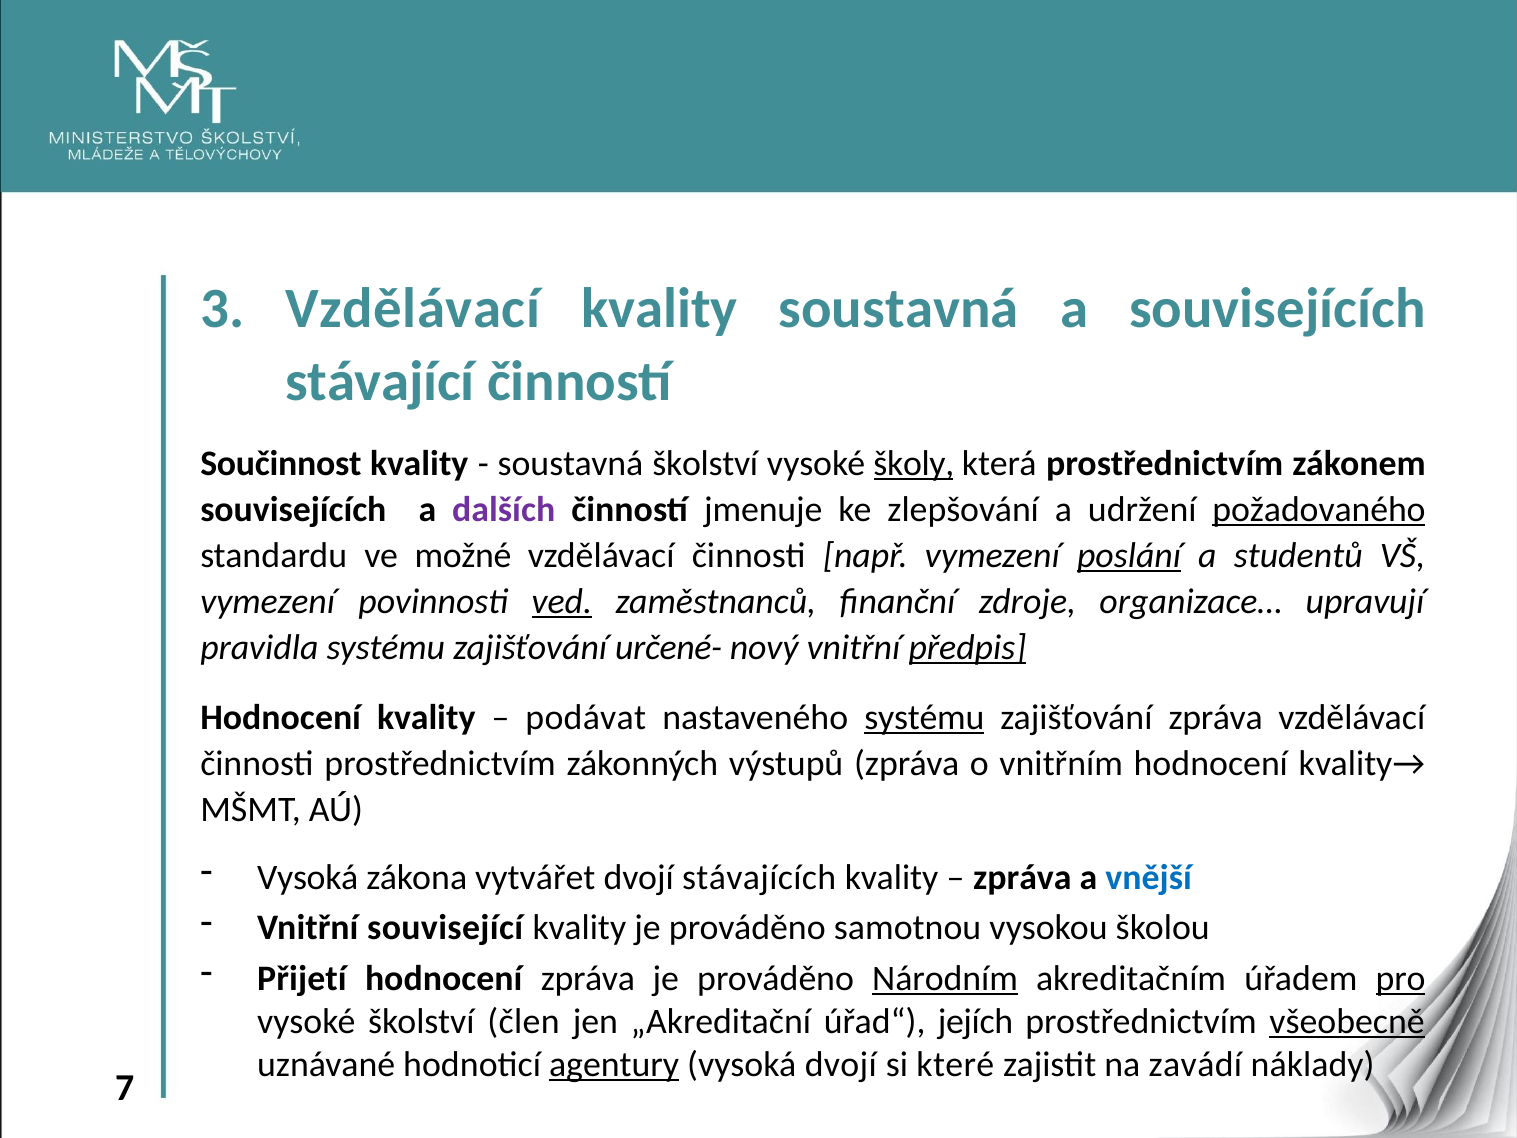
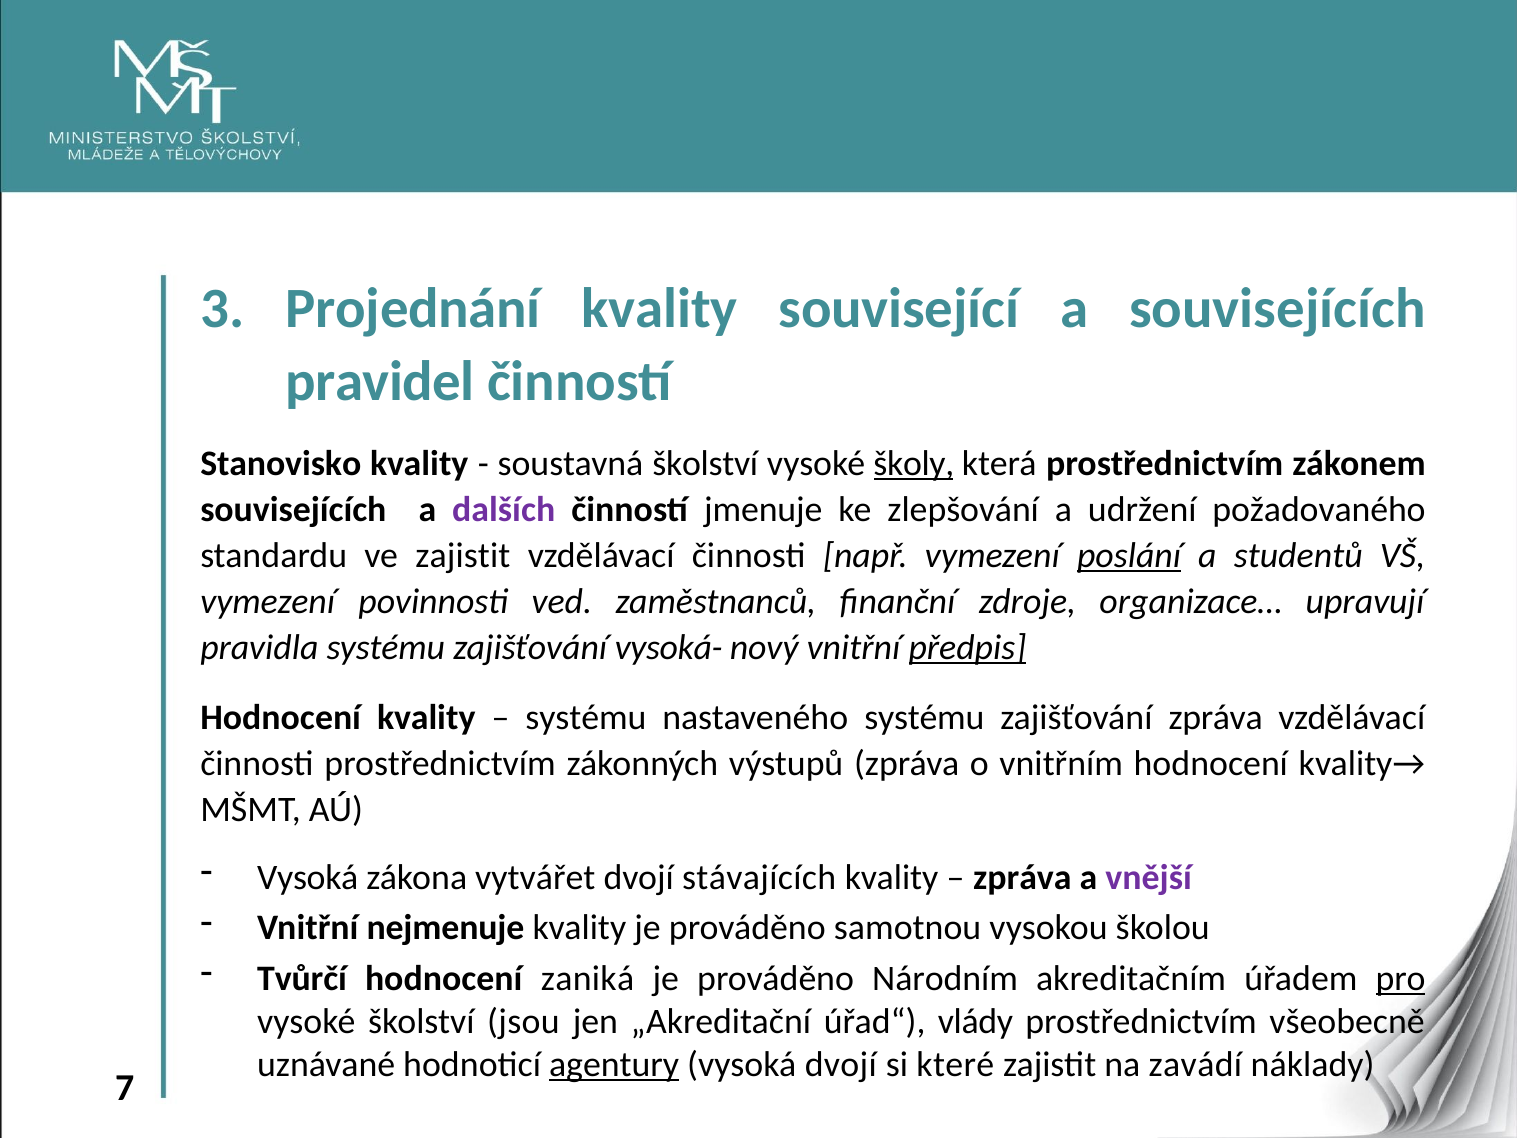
Vzdělávací at (413, 309): Vzdělávací -> Projednání
kvality soustavná: soustavná -> související
stávající: stávající -> pravidel
Součinnost: Součinnost -> Stanovisko
požadovaného underline: present -> none
ve možné: možné -> zajistit
ved underline: present -> none
určené-: určené- -> vysoká-
podávat at (586, 718): podávat -> systému
systému at (924, 718) underline: present -> none
vnější colour: blue -> purple
související: související -> nejmenuje
Přijetí: Přijetí -> Tvůrčí
hodnocení zpráva: zpráva -> zaniká
Národním underline: present -> none
člen: člen -> jsou
jejích: jejích -> vlády
všeobecně underline: present -> none
